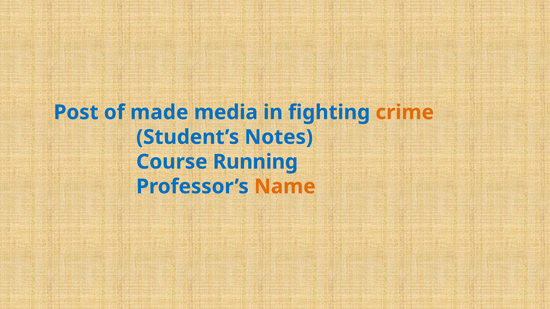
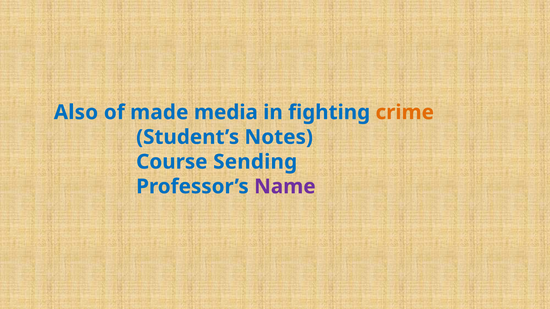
Post: Post -> Also
Running: Running -> Sending
Name colour: orange -> purple
